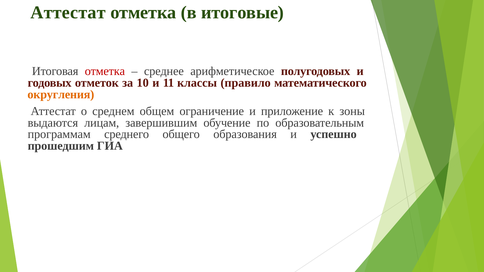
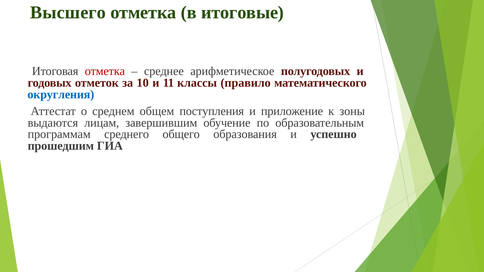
Аттестат at (68, 13): Аттестат -> Высшего
округления colour: orange -> blue
ограничение: ограничение -> поступления
